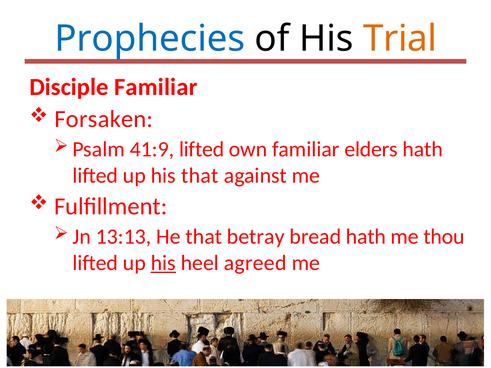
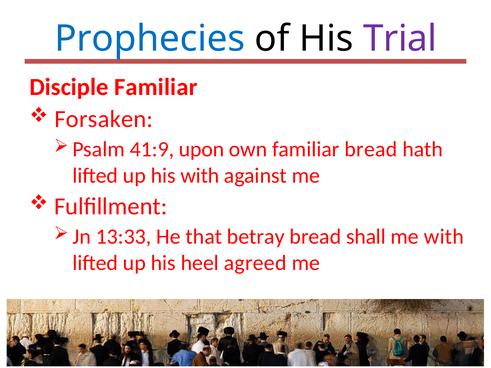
Trial colour: orange -> purple
41:9 lifted: lifted -> upon
familiar elders: elders -> bread
his that: that -> with
13:13: 13:13 -> 13:33
bread hath: hath -> shall
me thou: thou -> with
his at (163, 263) underline: present -> none
